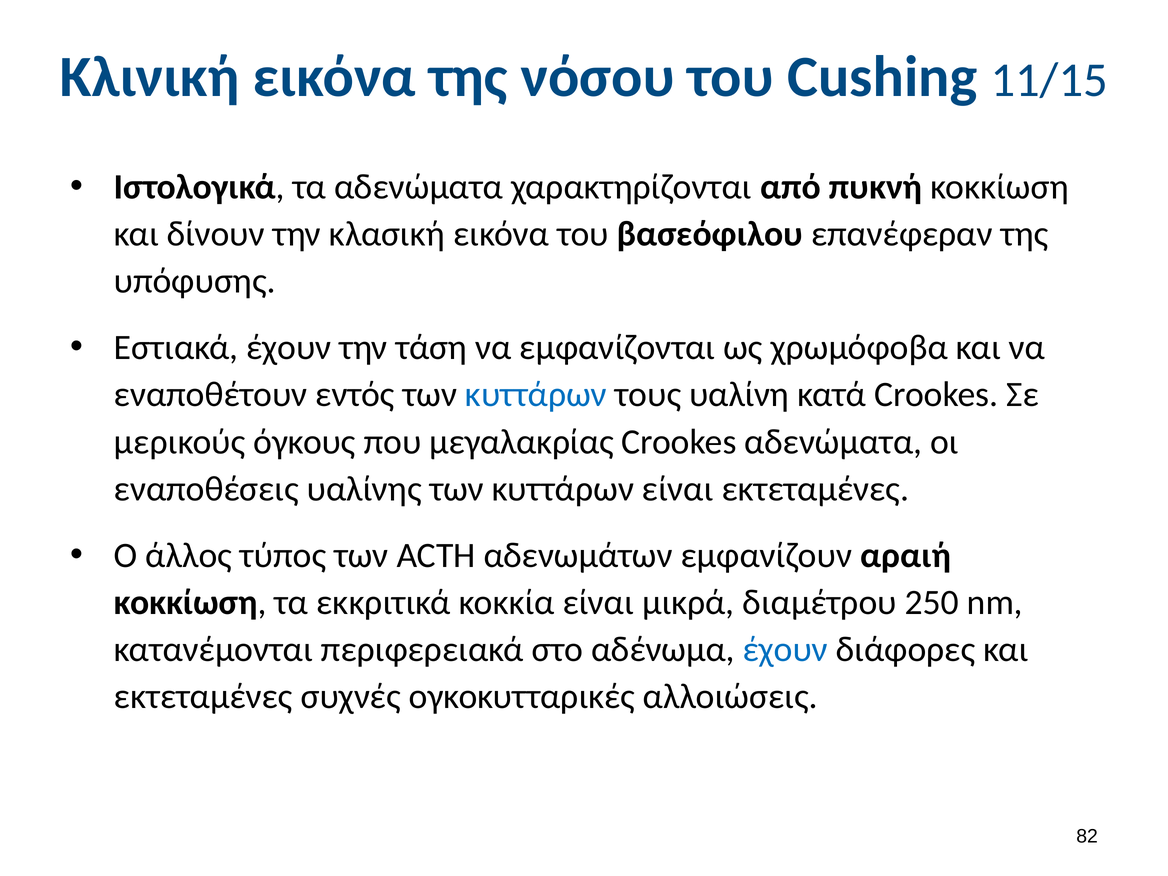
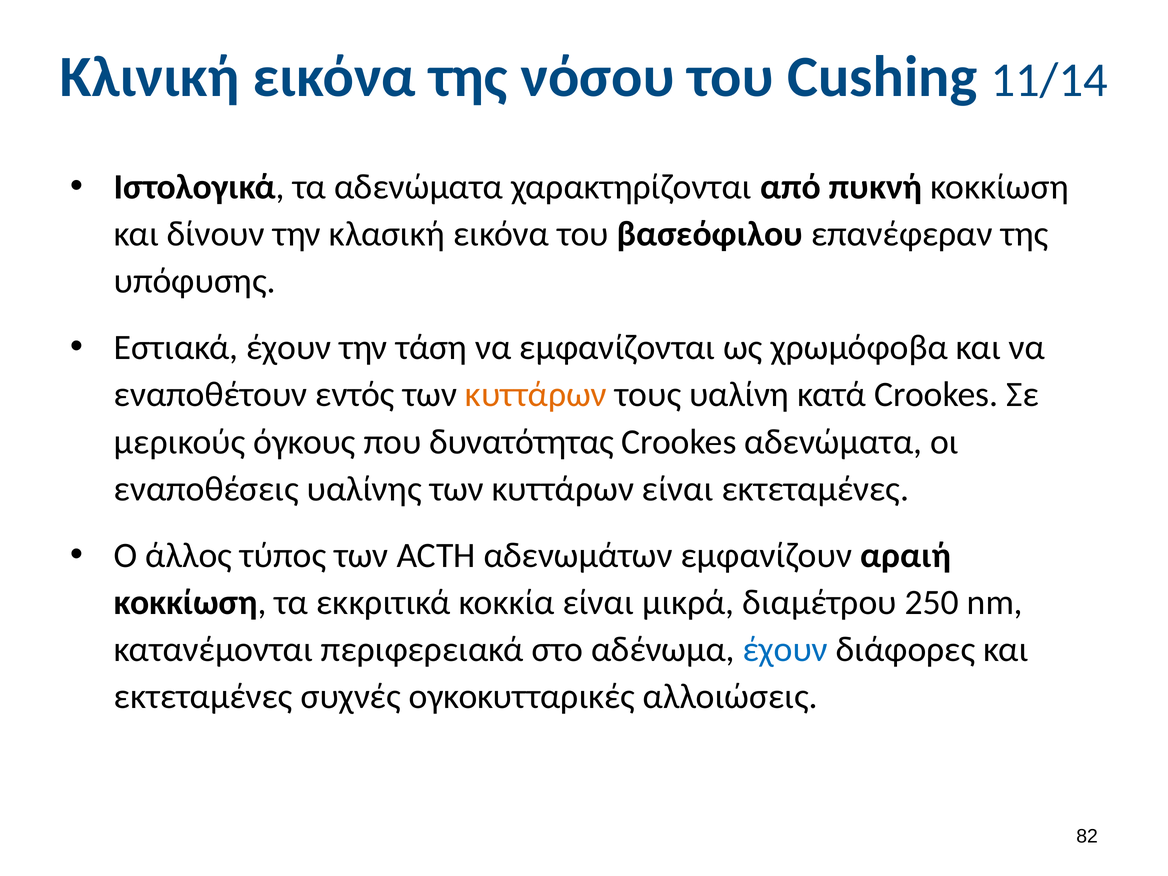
11/15: 11/15 -> 11/14
κυττάρων at (536, 395) colour: blue -> orange
μεγαλακρίας: μεγαλακρίας -> δυνατότητας
